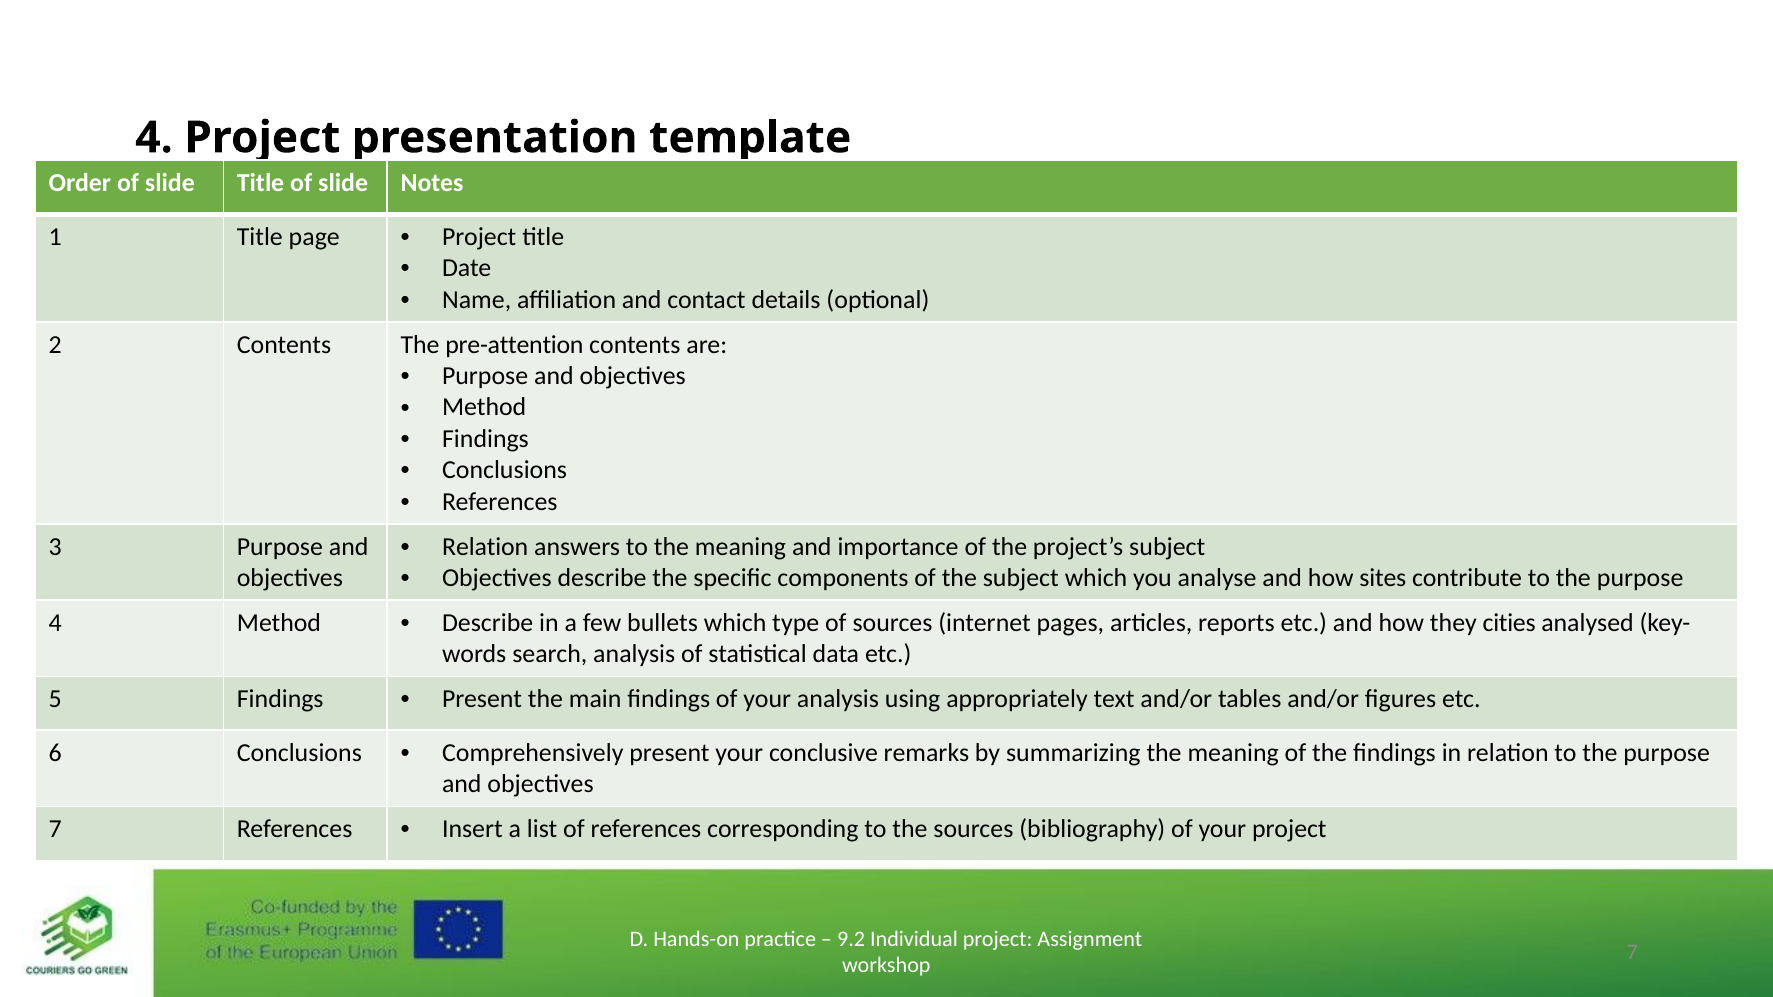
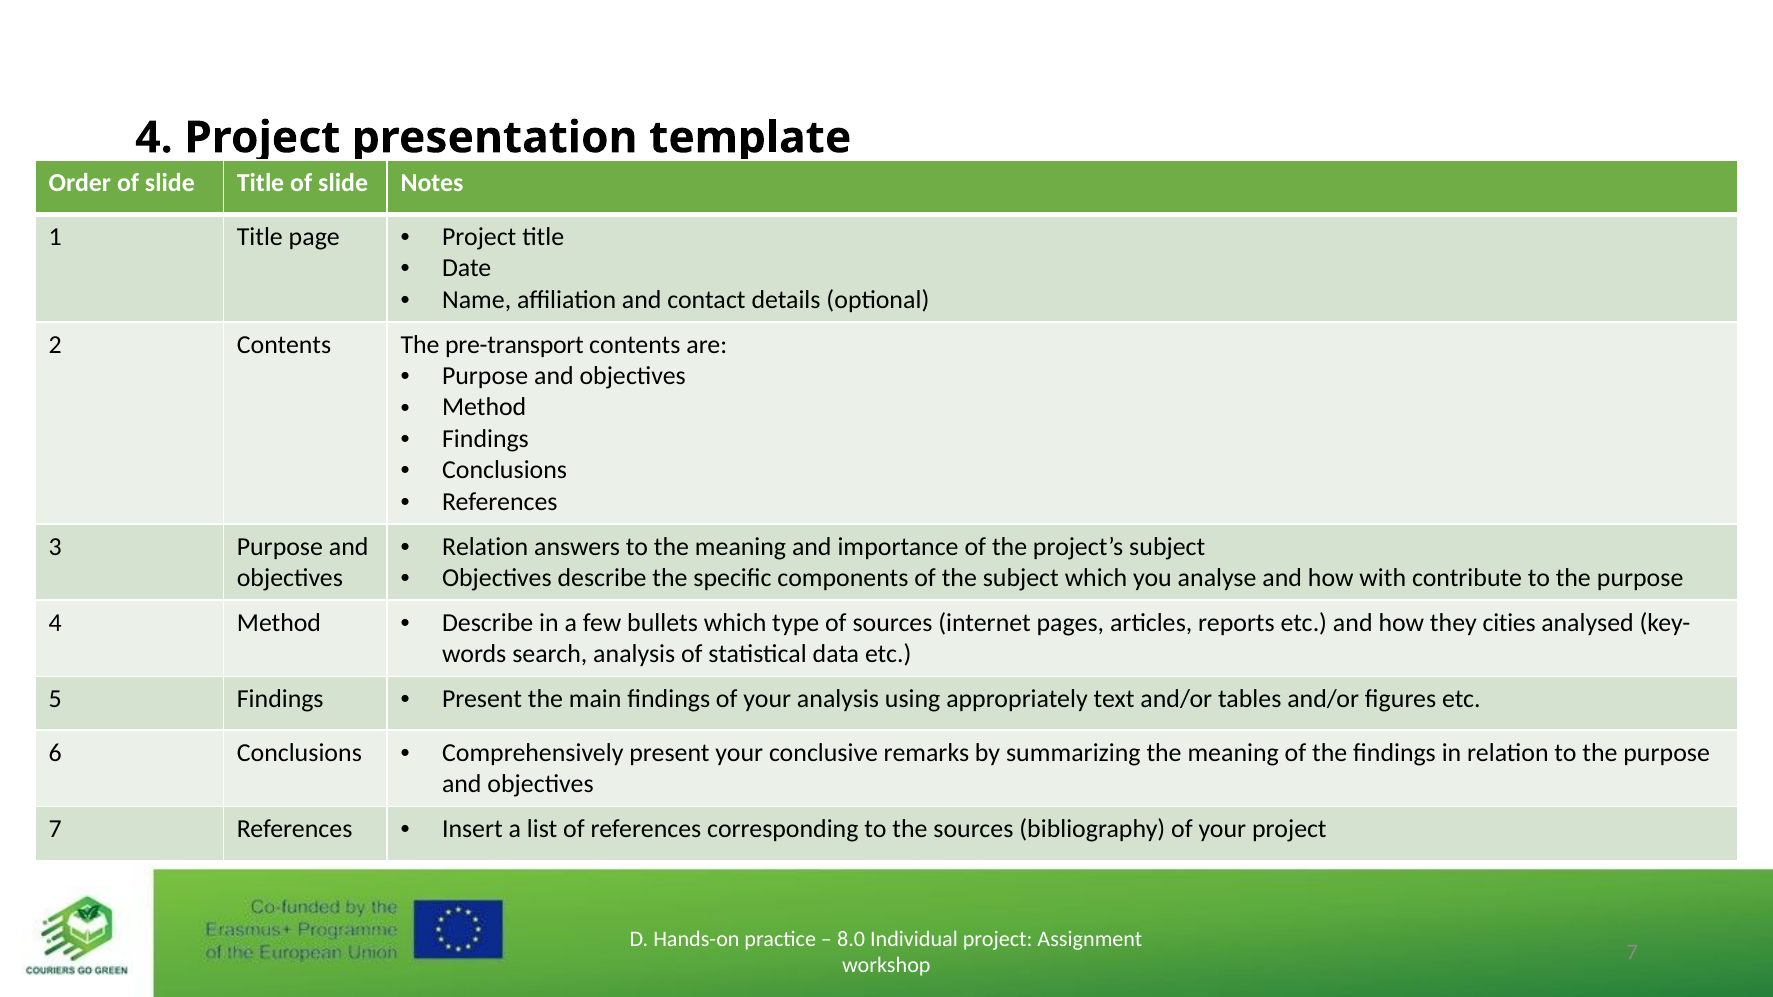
pre-attention: pre-attention -> pre-transport
sites: sites -> with
9.2: 9.2 -> 8.0
